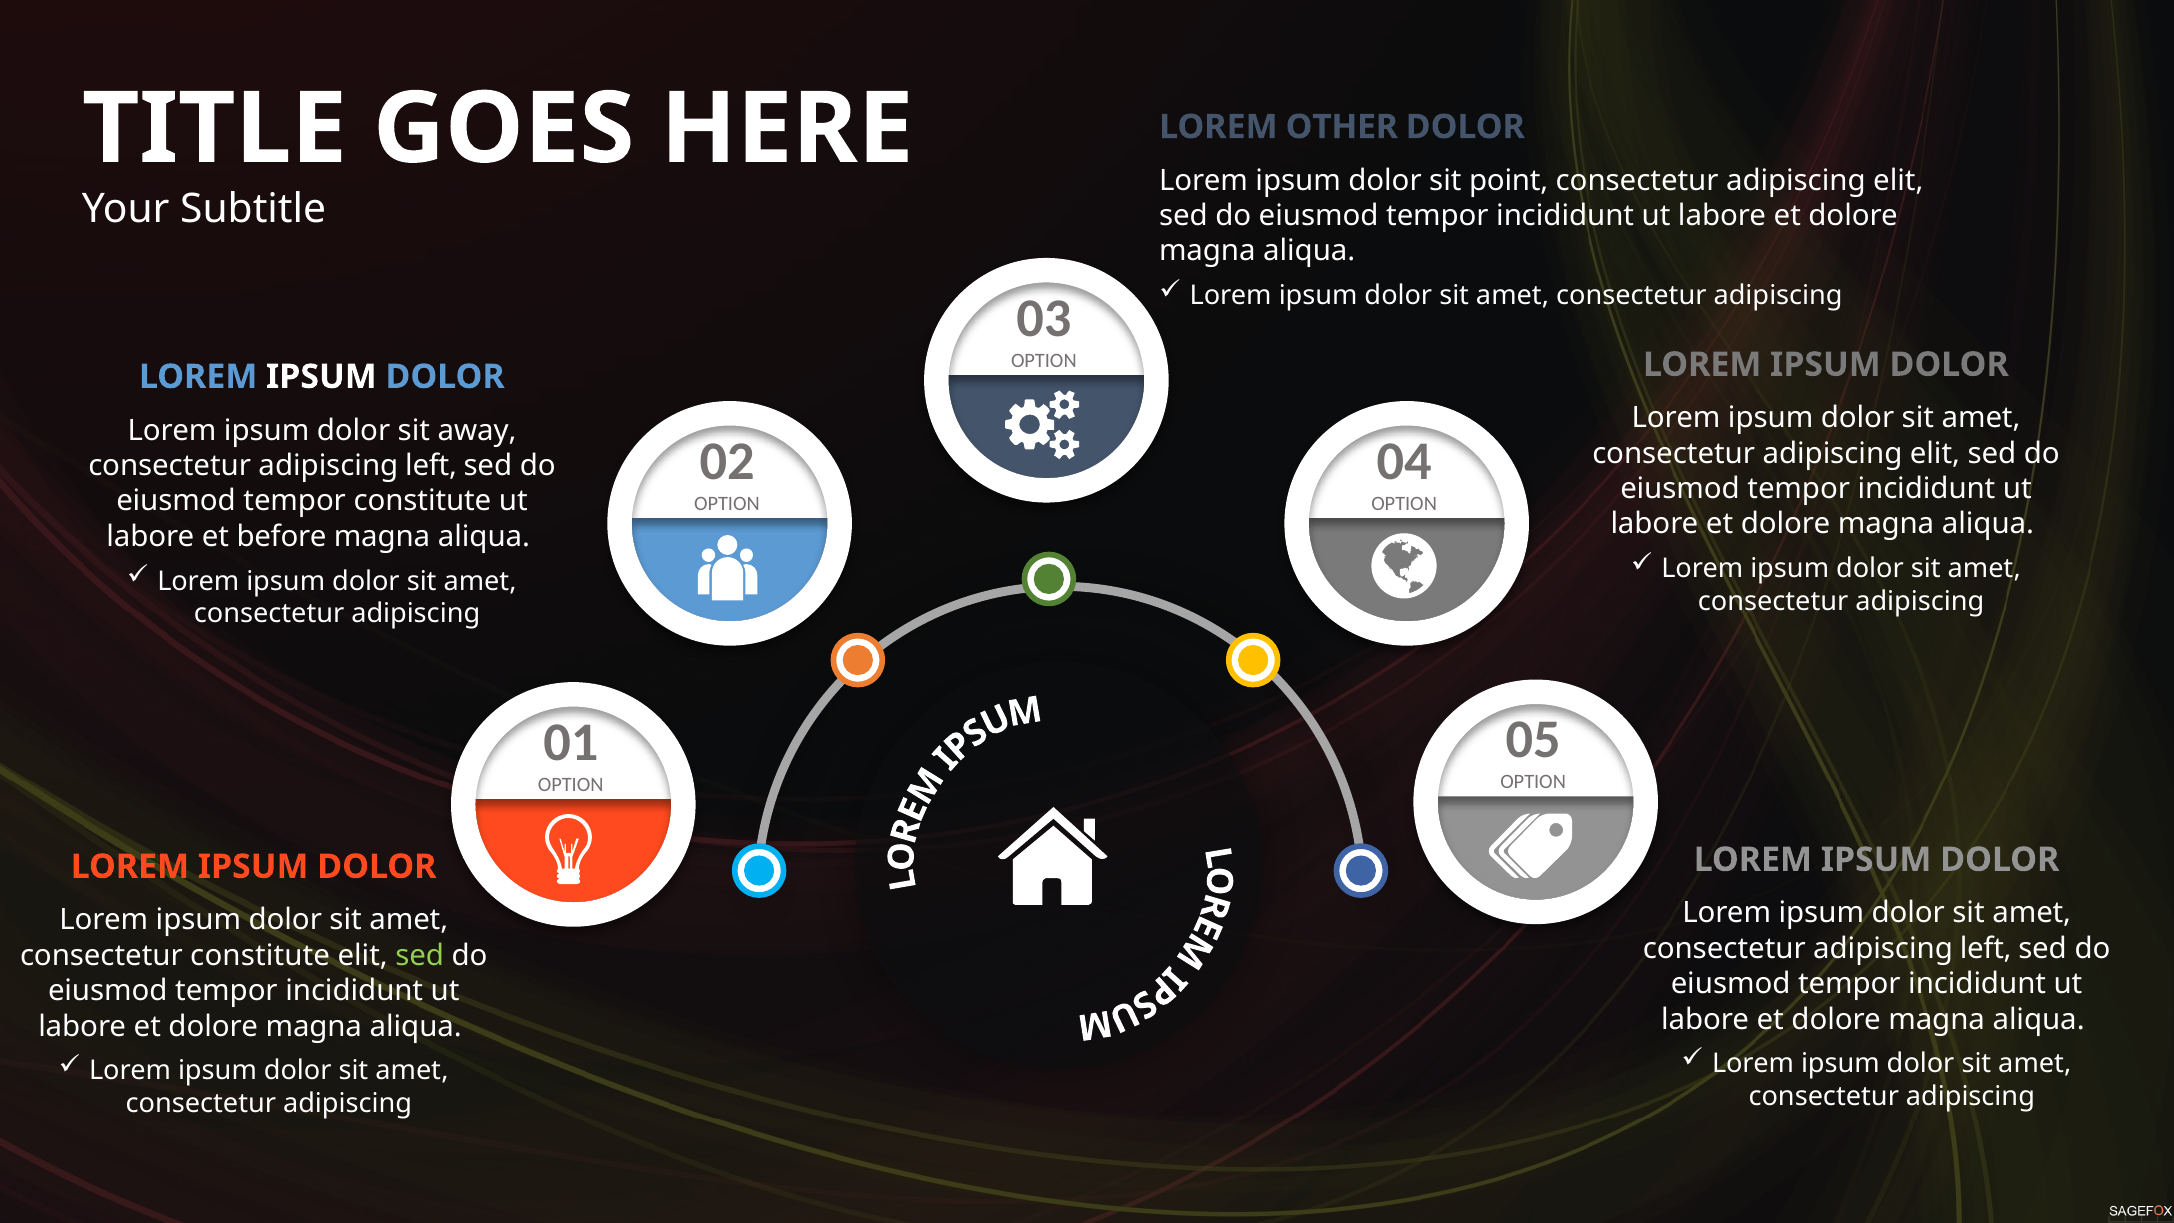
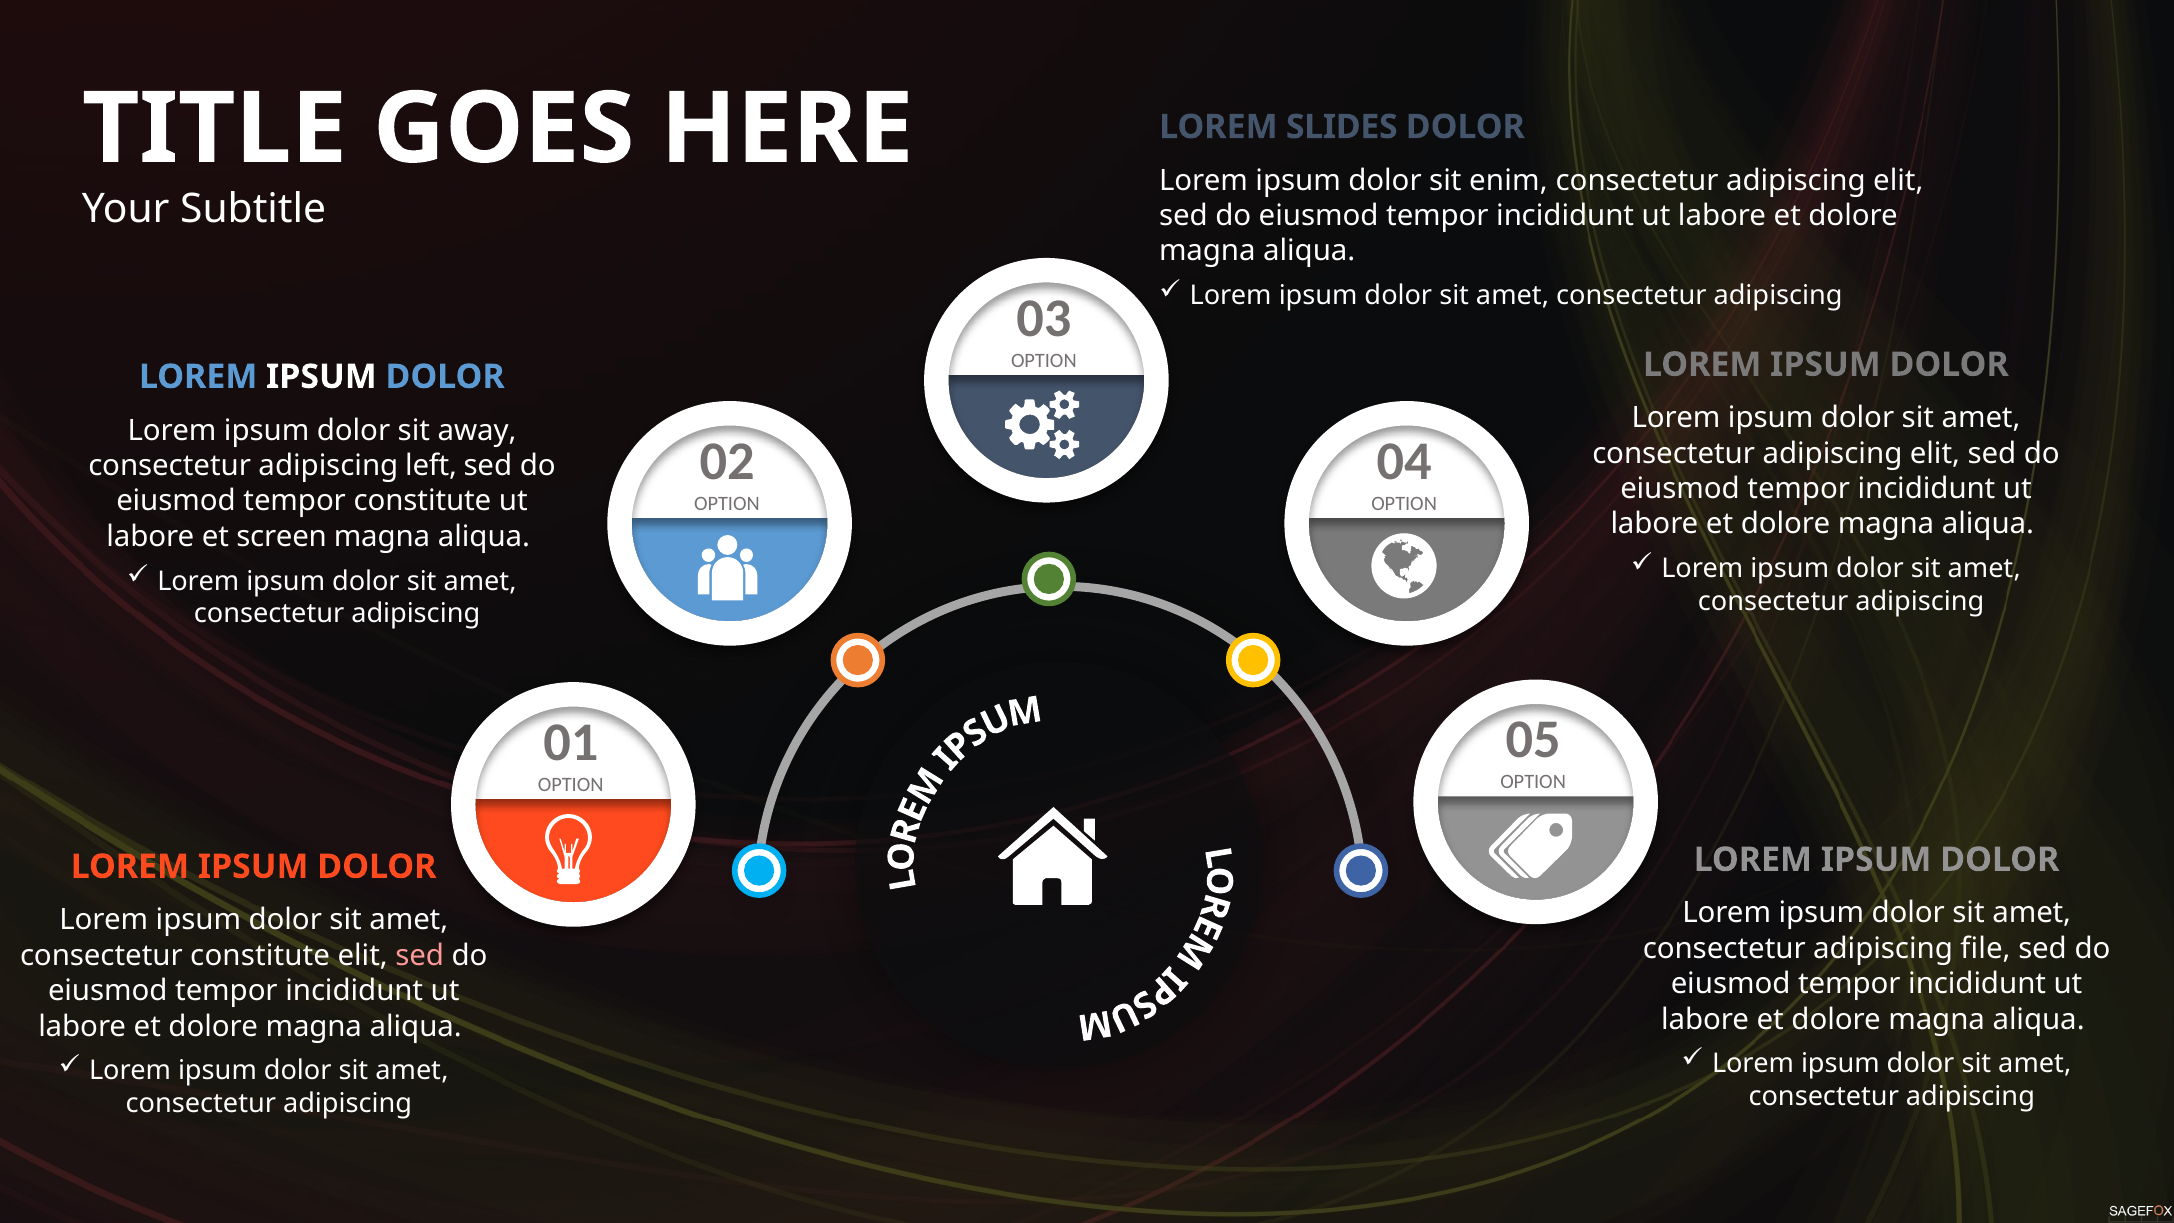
OTHER: OTHER -> SLIDES
point: point -> enim
before: before -> screen
left at (1986, 948): left -> file
sed at (420, 955) colour: light green -> pink
